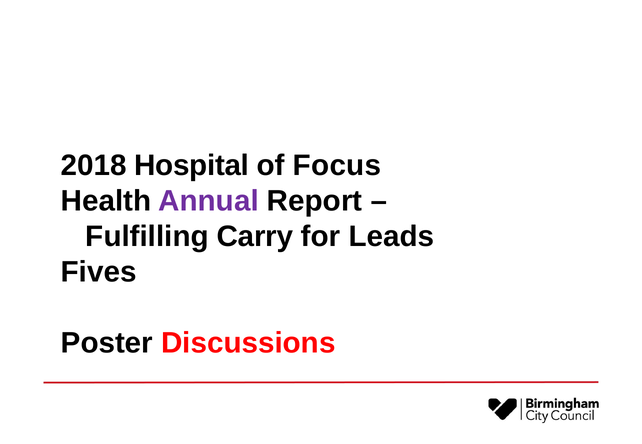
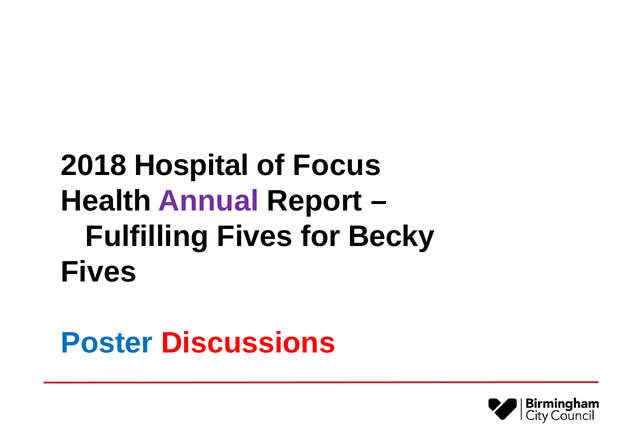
Fulfilling Carry: Carry -> Fives
Leads: Leads -> Becky
Poster colour: black -> blue
